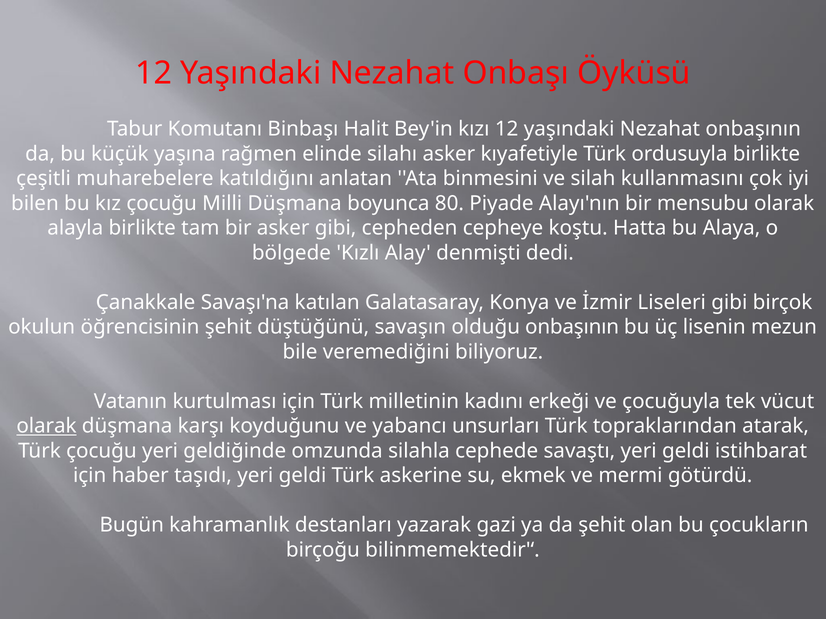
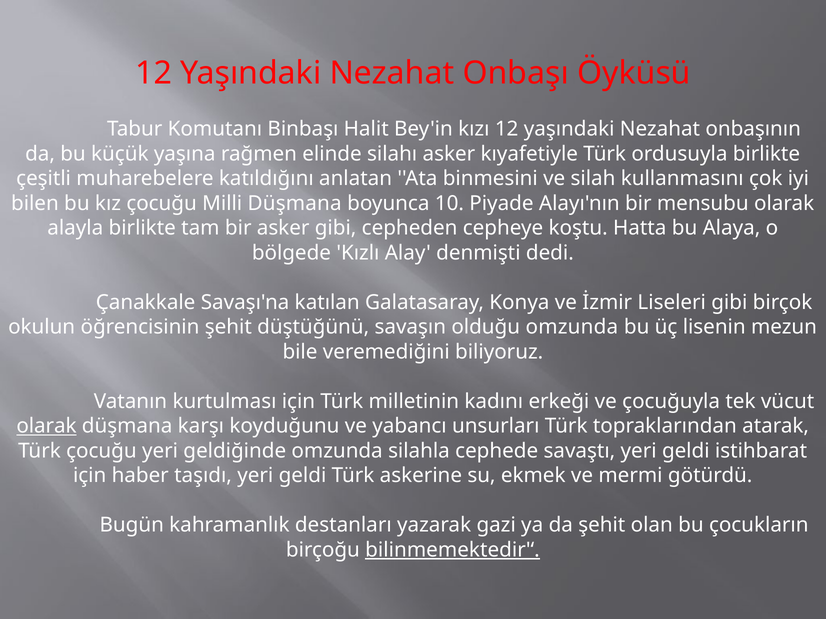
80: 80 -> 10
olduğu onbaşının: onbaşının -> omzunda
bilinmemektedir'‘ underline: none -> present
